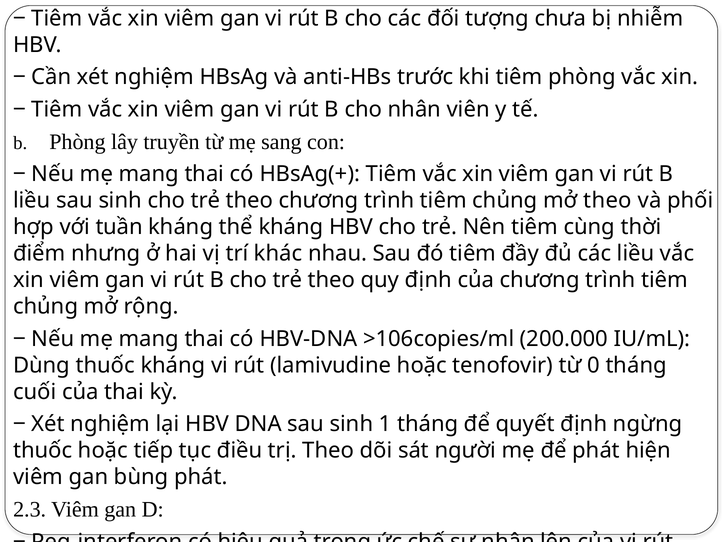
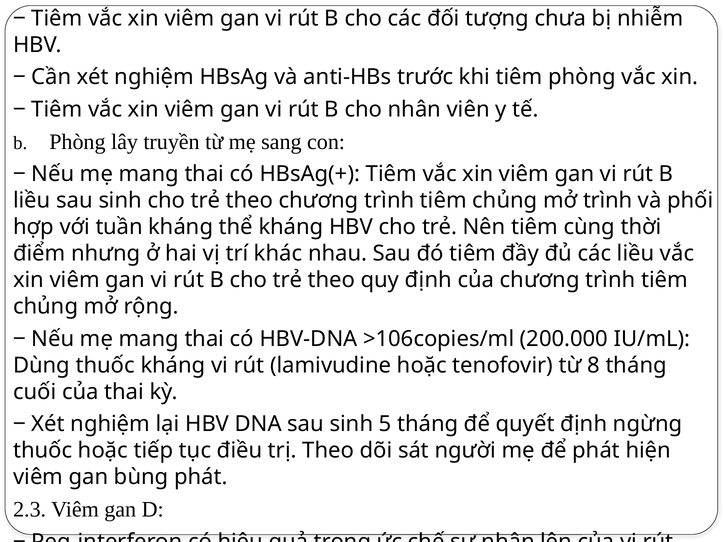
mở theo: theo -> trình
0: 0 -> 8
1: 1 -> 5
